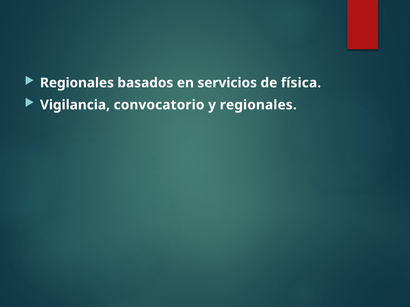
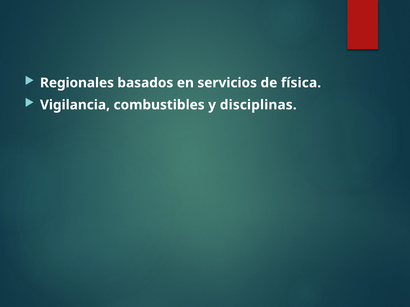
convocatorio: convocatorio -> combustibles
y regionales: regionales -> disciplinas
